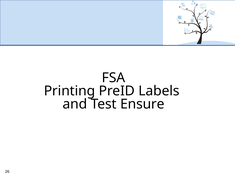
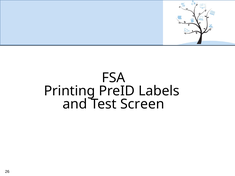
Ensure: Ensure -> Screen
